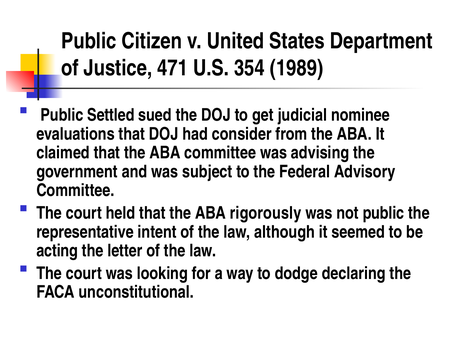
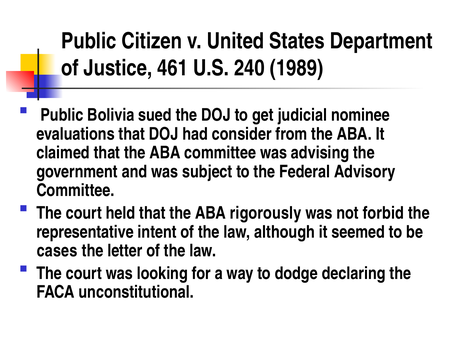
471: 471 -> 461
354: 354 -> 240
Settled: Settled -> Bolivia
not public: public -> forbid
acting: acting -> cases
